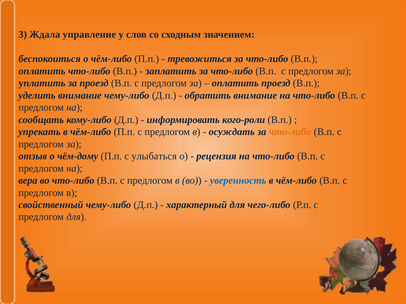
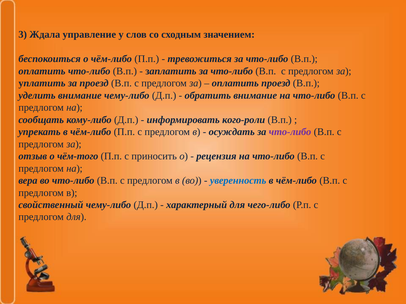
что-либо at (290, 132) colour: orange -> purple
чём-дому: чём-дому -> чём-того
улыбаться: улыбаться -> приносить
